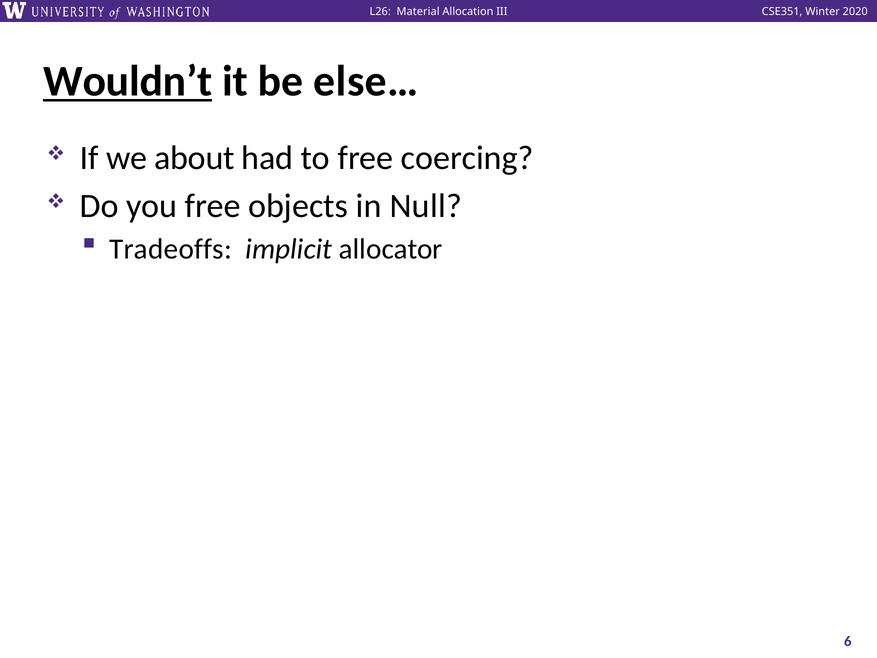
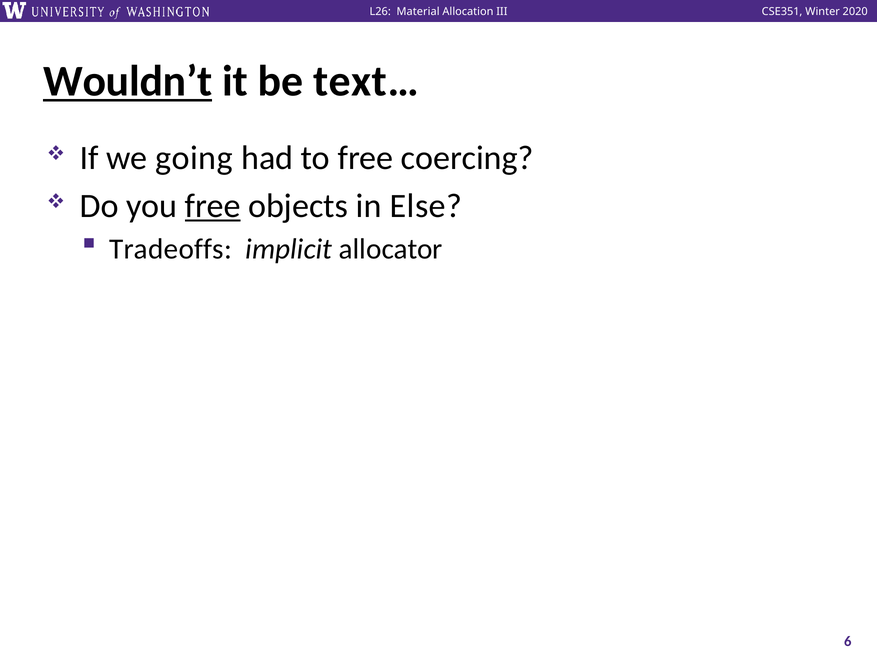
else…: else… -> text…
about: about -> going
free at (213, 206) underline: none -> present
Null: Null -> Else
